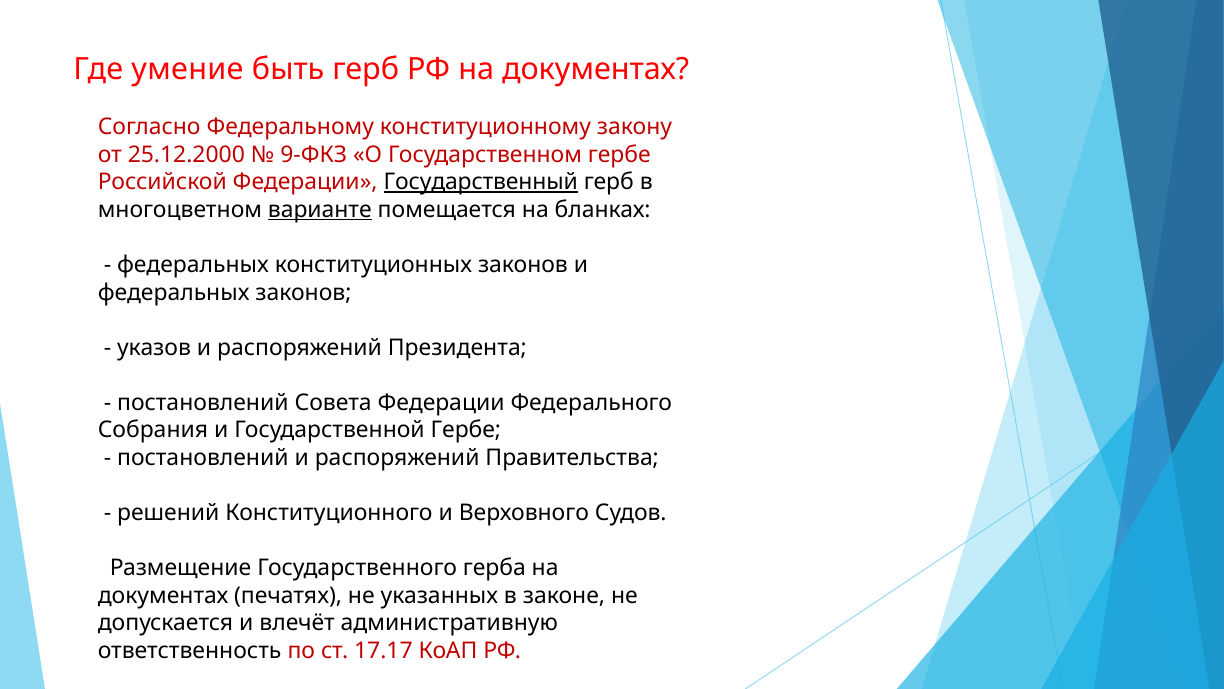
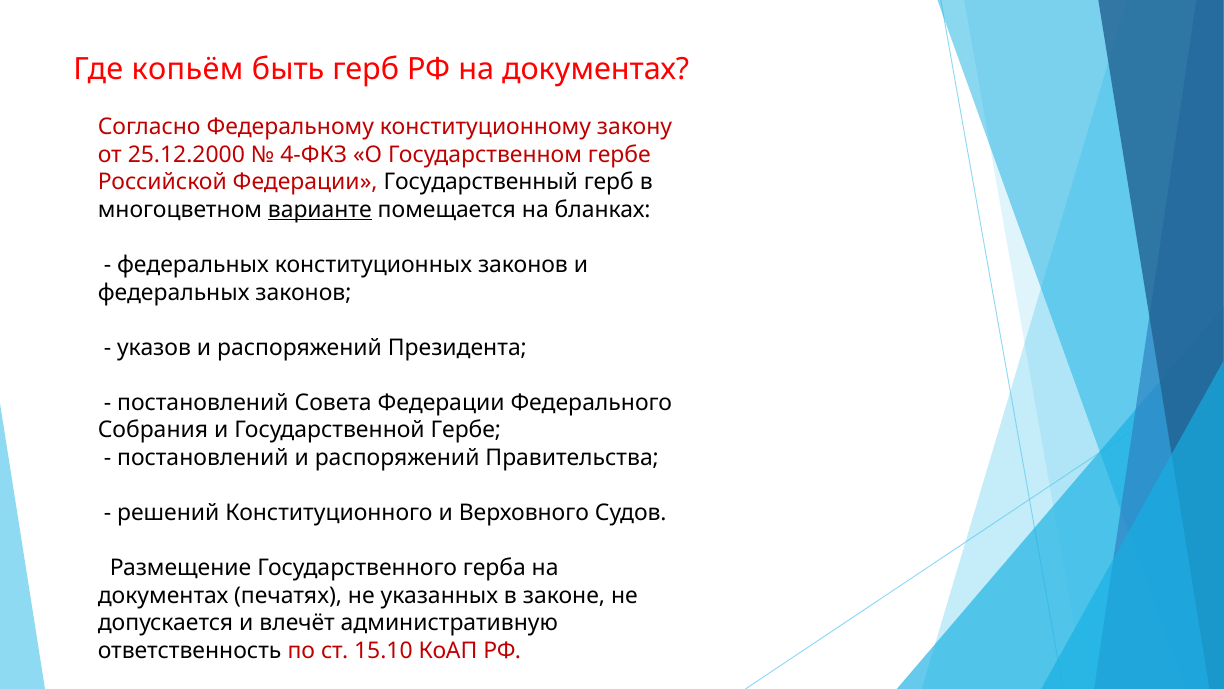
умение: умение -> копьём
9-ФКЗ: 9-ФКЗ -> 4-ФКЗ
Государственный underline: present -> none
17.17: 17.17 -> 15.10
